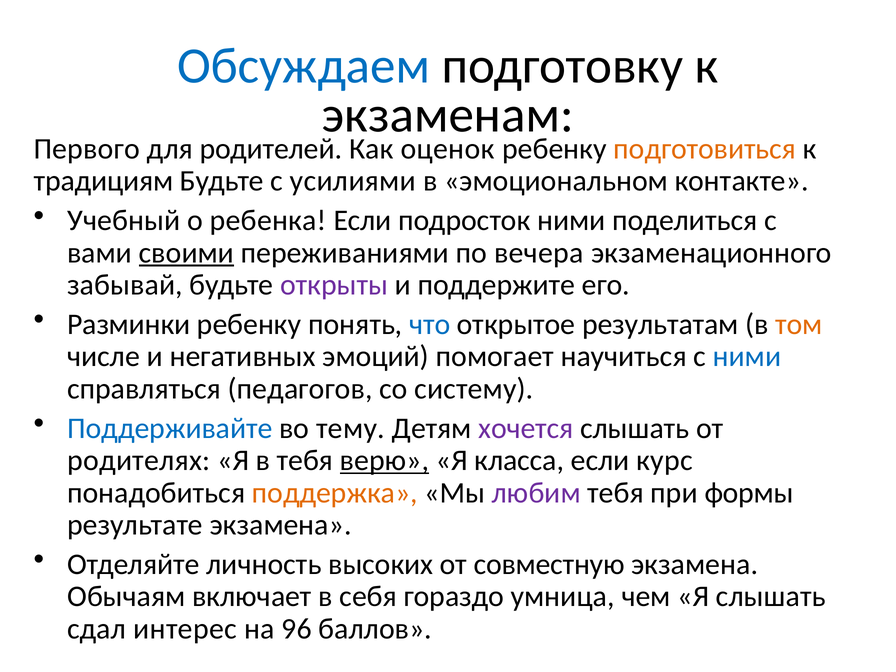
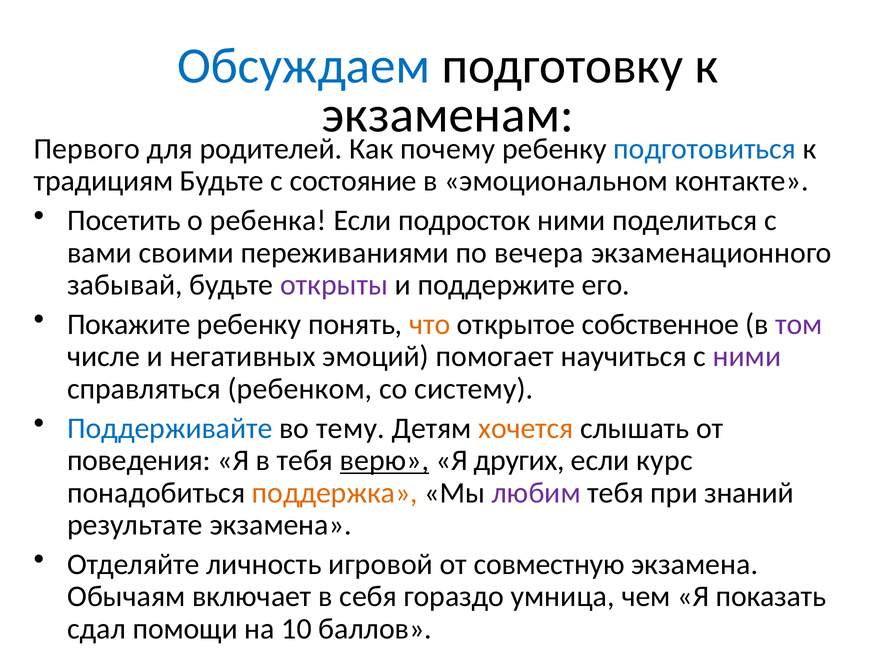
оценок: оценок -> почему
подготовиться colour: orange -> blue
усилиями: усилиями -> состояние
Учебный: Учебный -> Посетить
своими underline: present -> none
Разминки: Разминки -> Покажите
что colour: blue -> orange
результатам: результатам -> собственное
том colour: orange -> purple
ними at (747, 357) colour: blue -> purple
педагогов: педагогов -> ребенком
хочется colour: purple -> orange
родителях: родителях -> поведения
класса: класса -> других
формы: формы -> знаний
высоких: высоких -> игровой
Я слышать: слышать -> показать
интерес: интерес -> помощи
96: 96 -> 10
